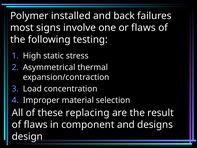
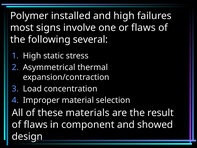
and back: back -> high
testing: testing -> several
replacing: replacing -> materials
designs: designs -> showed
